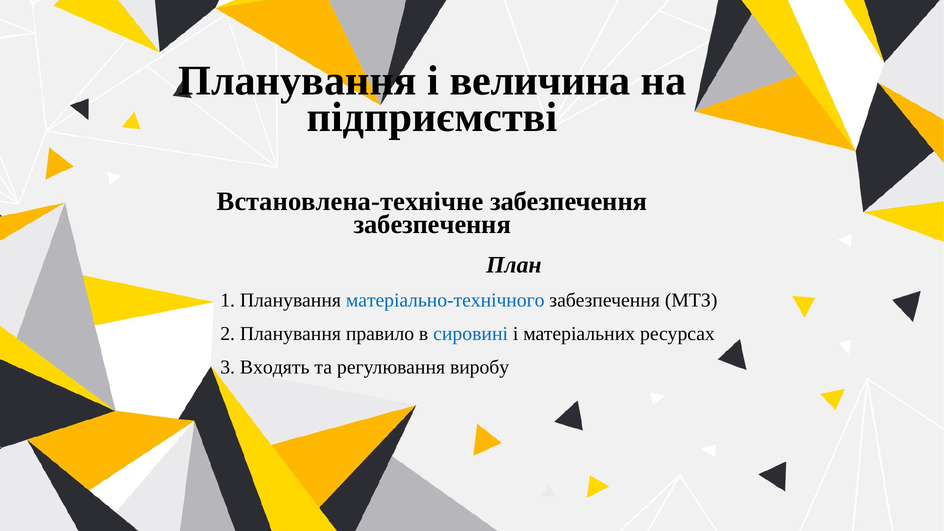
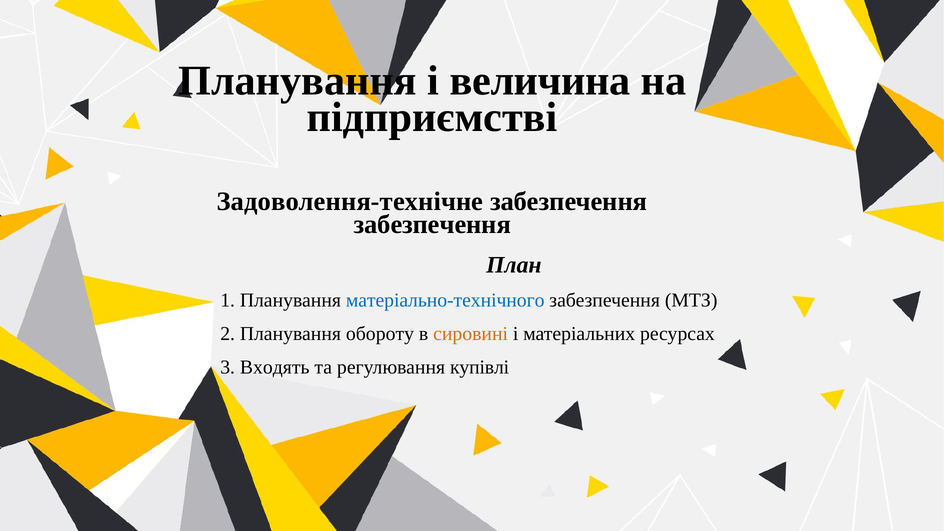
Встановлена-технічне: Встановлена-технічне -> Задоволення-технічне
правило: правило -> обороту
сировині colour: blue -> orange
виробу: виробу -> купівлі
